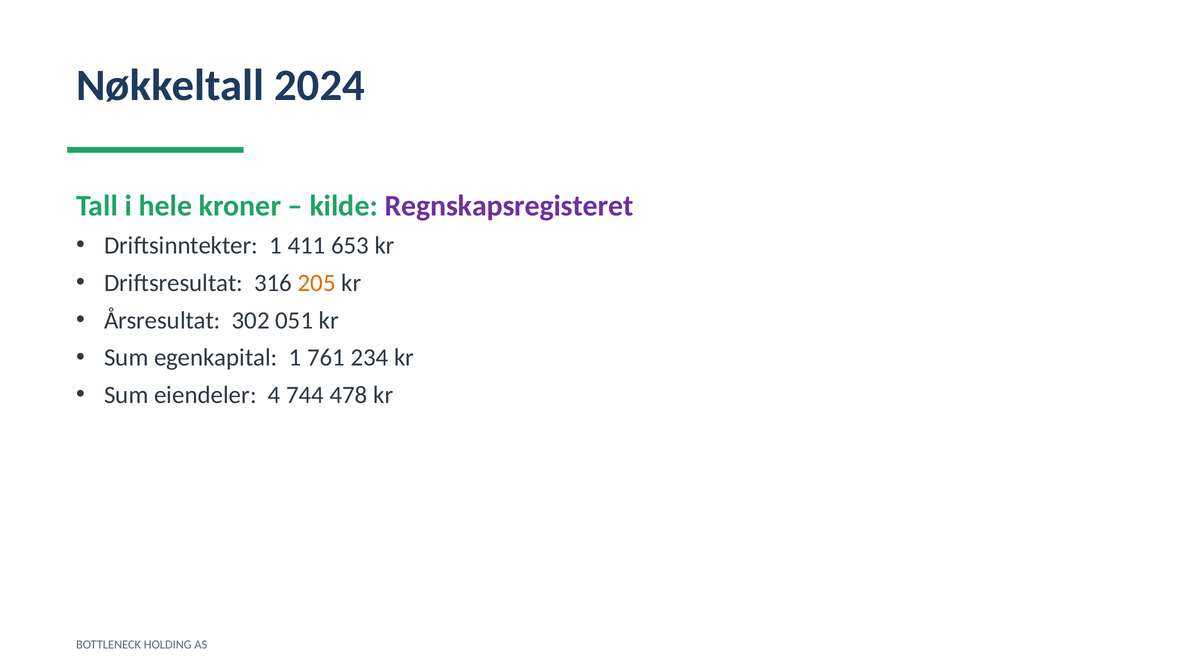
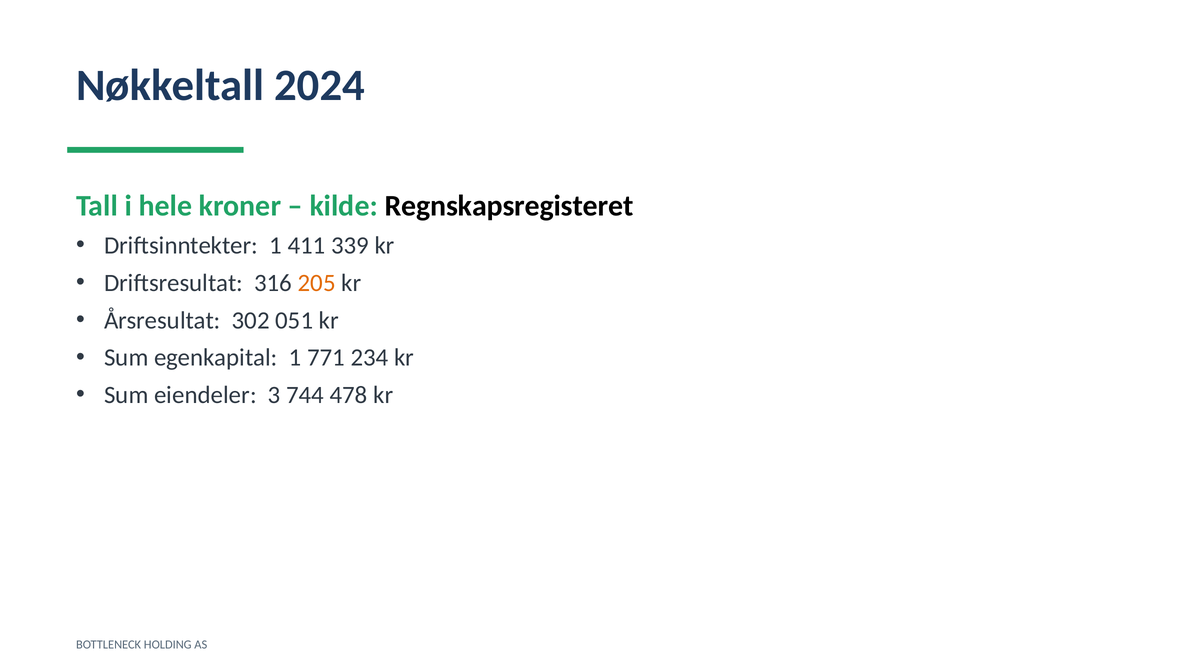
Regnskapsregisteret colour: purple -> black
653: 653 -> 339
761: 761 -> 771
4: 4 -> 3
